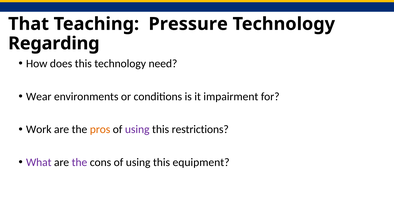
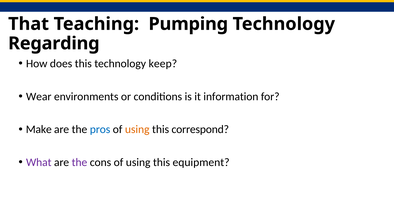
Pressure: Pressure -> Pumping
need: need -> keep
impairment: impairment -> information
Work: Work -> Make
pros colour: orange -> blue
using at (137, 130) colour: purple -> orange
restrictions: restrictions -> correspond
